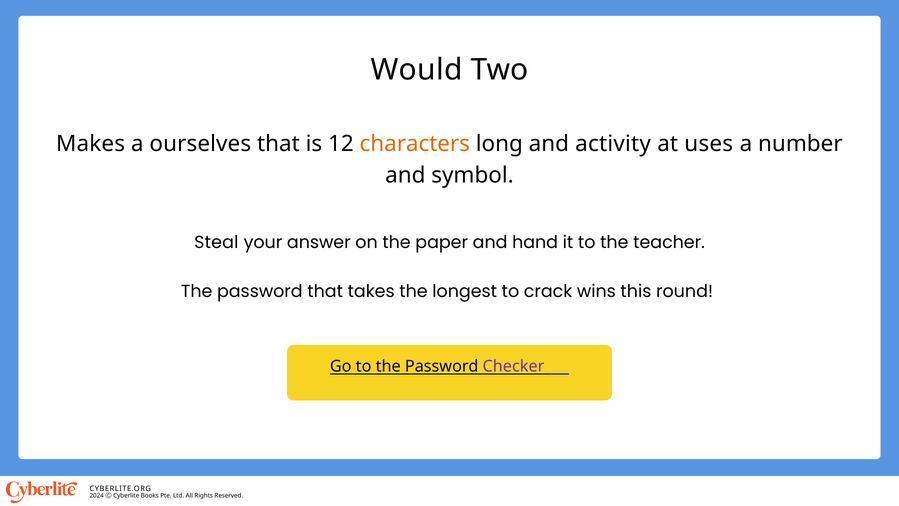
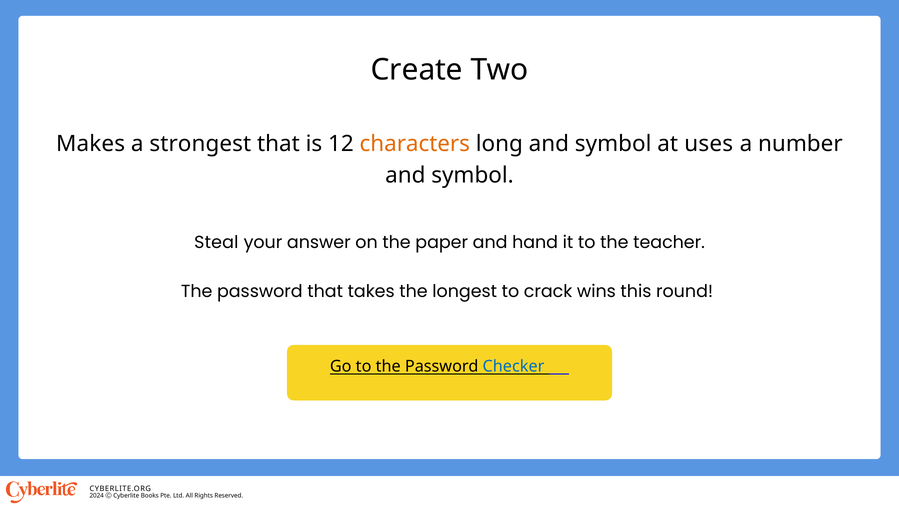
Would: Would -> Create
ourselves: ourselves -> strongest
long and activity: activity -> symbol
Checker colour: purple -> blue
